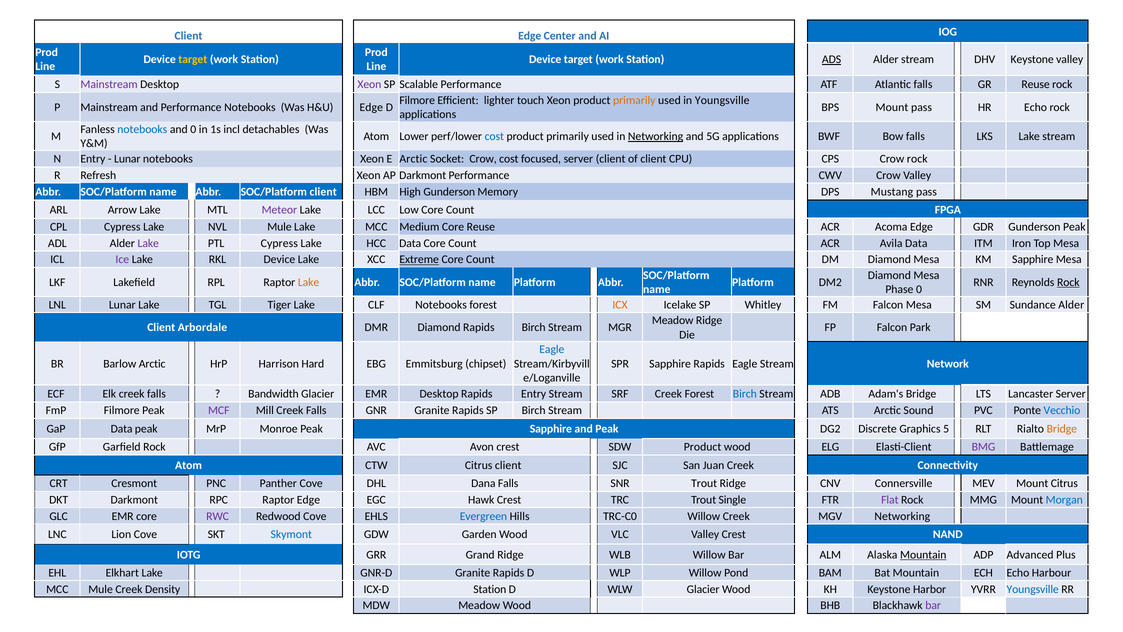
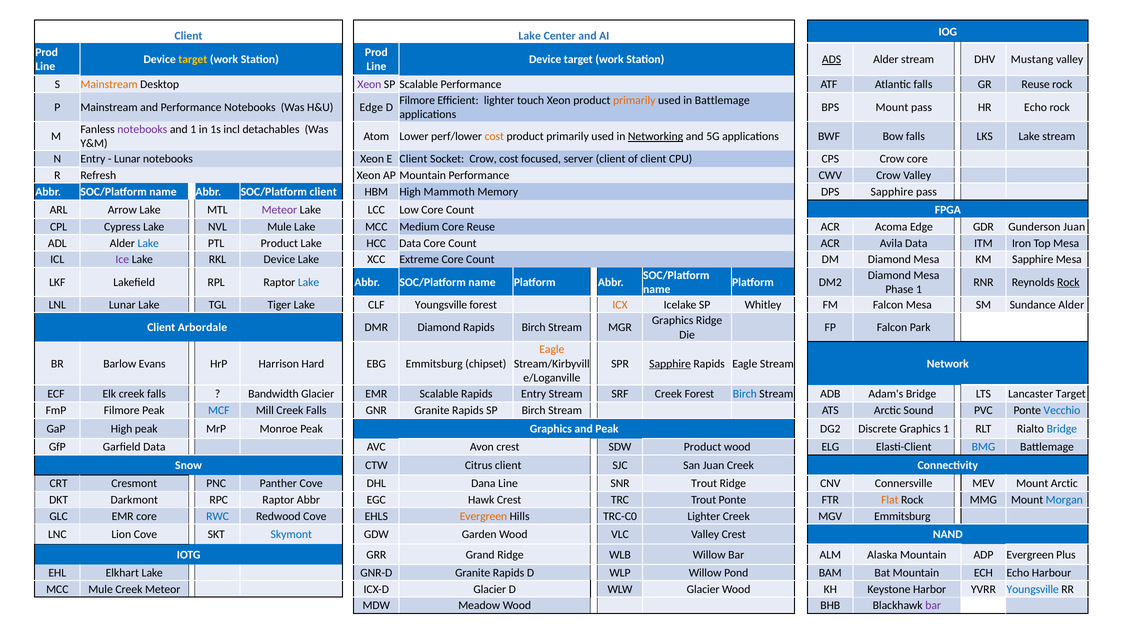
Client Edge: Edge -> Lake
DHV Keystone: Keystone -> Mustang
Mainstream at (109, 84) colour: purple -> orange
in Youngsville: Youngsville -> Battlemage
notebooks at (142, 129) colour: blue -> purple
and 0: 0 -> 1
cost at (494, 136) colour: blue -> orange
E Arctic: Arctic -> Client
Crow rock: rock -> core
AP Darkmont: Darkmont -> Mountain
High Gunderson: Gunderson -> Mammoth
DPS Mustang: Mustang -> Sapphire
Gunderson Peak: Peak -> Juan
Lake at (148, 243) colour: purple -> blue
PTL Cypress: Cypress -> Product
Extreme underline: present -> none
Lake at (309, 282) colour: orange -> blue
Phase 0: 0 -> 1
CLF Notebooks: Notebooks -> Youngsville
Meadow at (673, 320): Meadow -> Graphics
Eagle at (552, 349) colour: blue -> orange
Barlow Arctic: Arctic -> Evans
Sapphire at (670, 363) underline: none -> present
EMR Desktop: Desktop -> Scalable
Lancaster Server: Server -> Target
MCF colour: purple -> blue
GaP Data: Data -> High
Peak Sapphire: Sapphire -> Graphics
Graphics 5: 5 -> 1
Bridge at (1062, 429) colour: orange -> blue
Garfield Rock: Rock -> Data
BMG colour: purple -> blue
Atom at (189, 465): Atom -> Snow
Dana Falls: Falls -> Line
Mount Citrus: Citrus -> Arctic
Raptor Edge: Edge -> Abbr
Trout Single: Single -> Ponte
Flat colour: purple -> orange
RWC colour: purple -> blue
Evergreen at (483, 516) colour: blue -> orange
TRC-C0 Willow: Willow -> Lighter
MGV Networking: Networking -> Emmitsburg
Mountain at (923, 554) underline: present -> none
ADP Advanced: Advanced -> Evergreen
Creek Density: Density -> Meteor
ICX-D Station: Station -> Glacier
